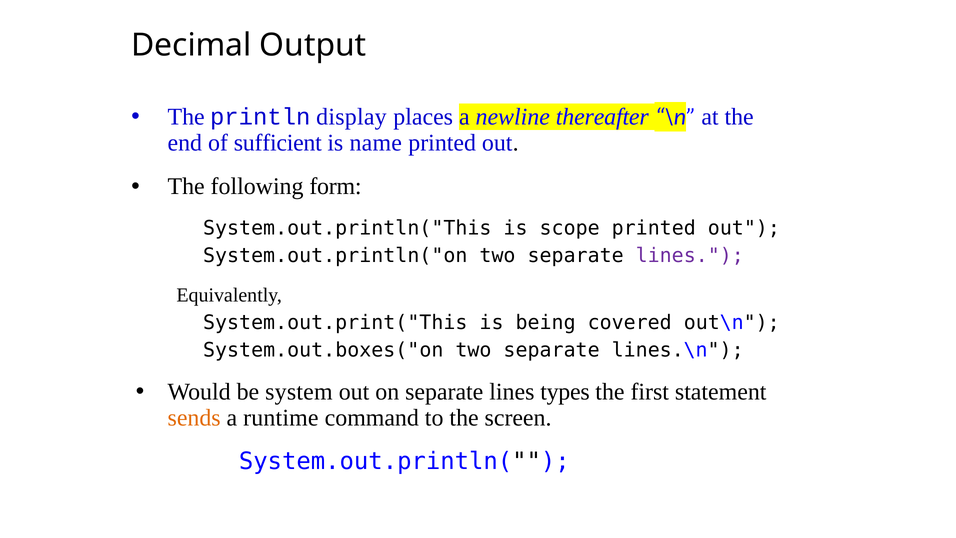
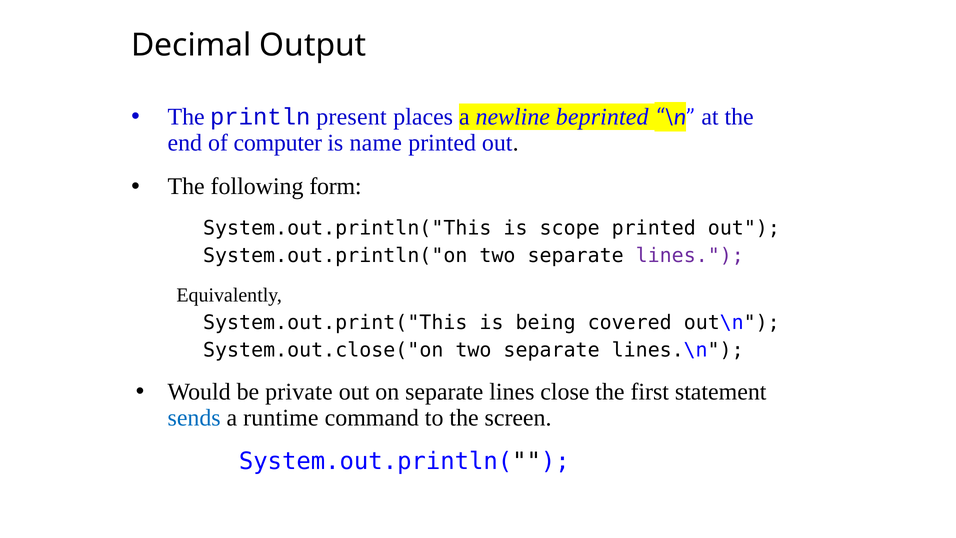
display: display -> present
thereafter: thereafter -> beprinted
sufficient: sufficient -> computer
System.out.boxes("on: System.out.boxes("on -> System.out.close("on
system: system -> private
types: types -> close
sends colour: orange -> blue
